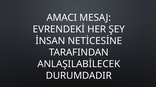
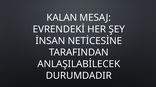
AMACI: AMACI -> KALAN
